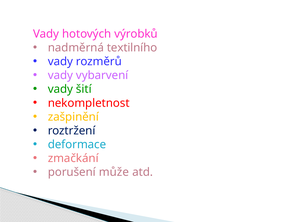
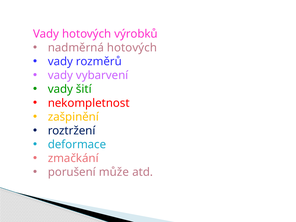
nadměrná textilního: textilního -> hotových
